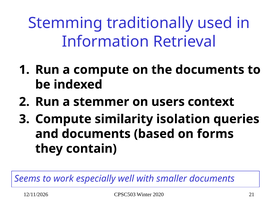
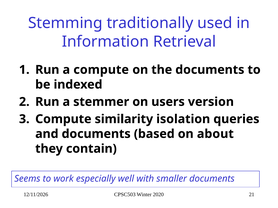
context: context -> version
forms: forms -> about
